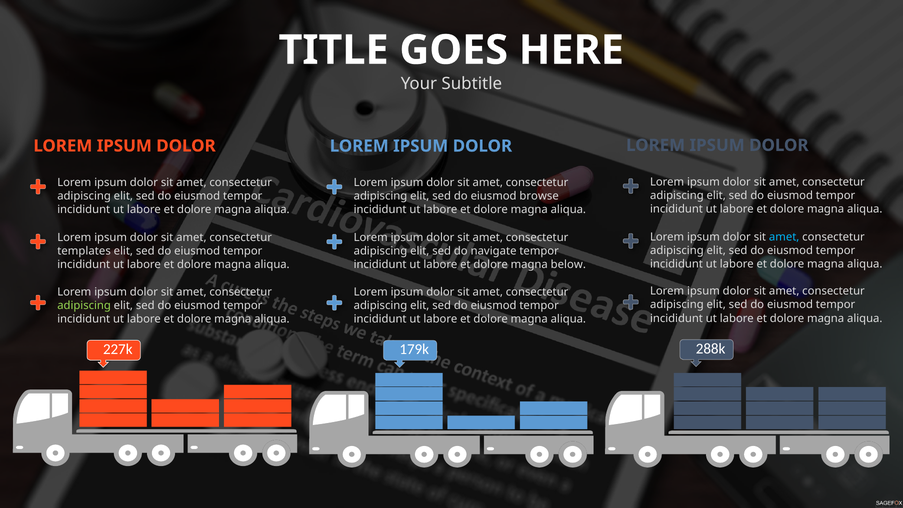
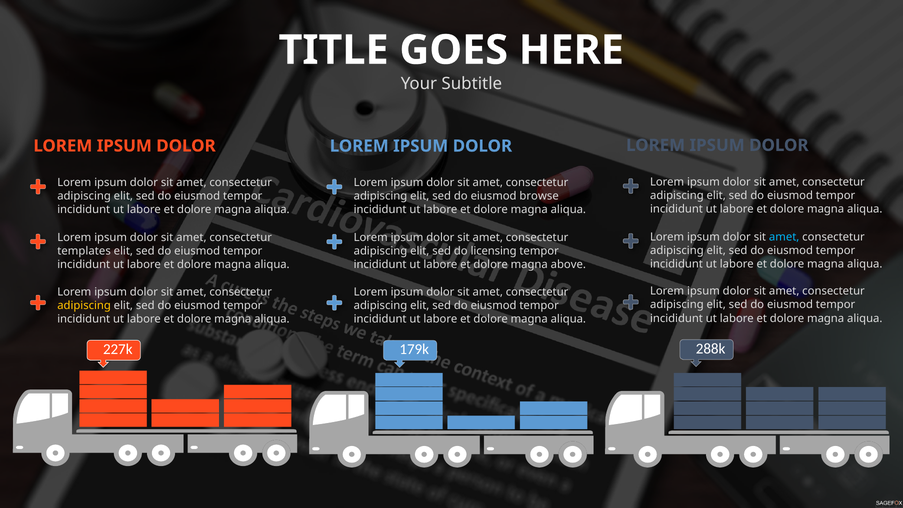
navigate: navigate -> licensing
below: below -> above
adipiscing at (84, 305) colour: light green -> yellow
